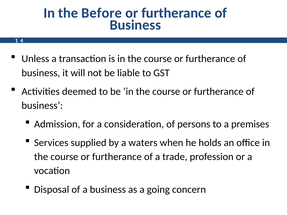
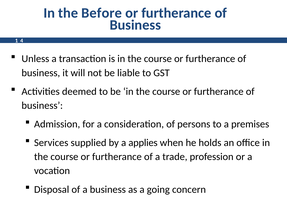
waters: waters -> applies
